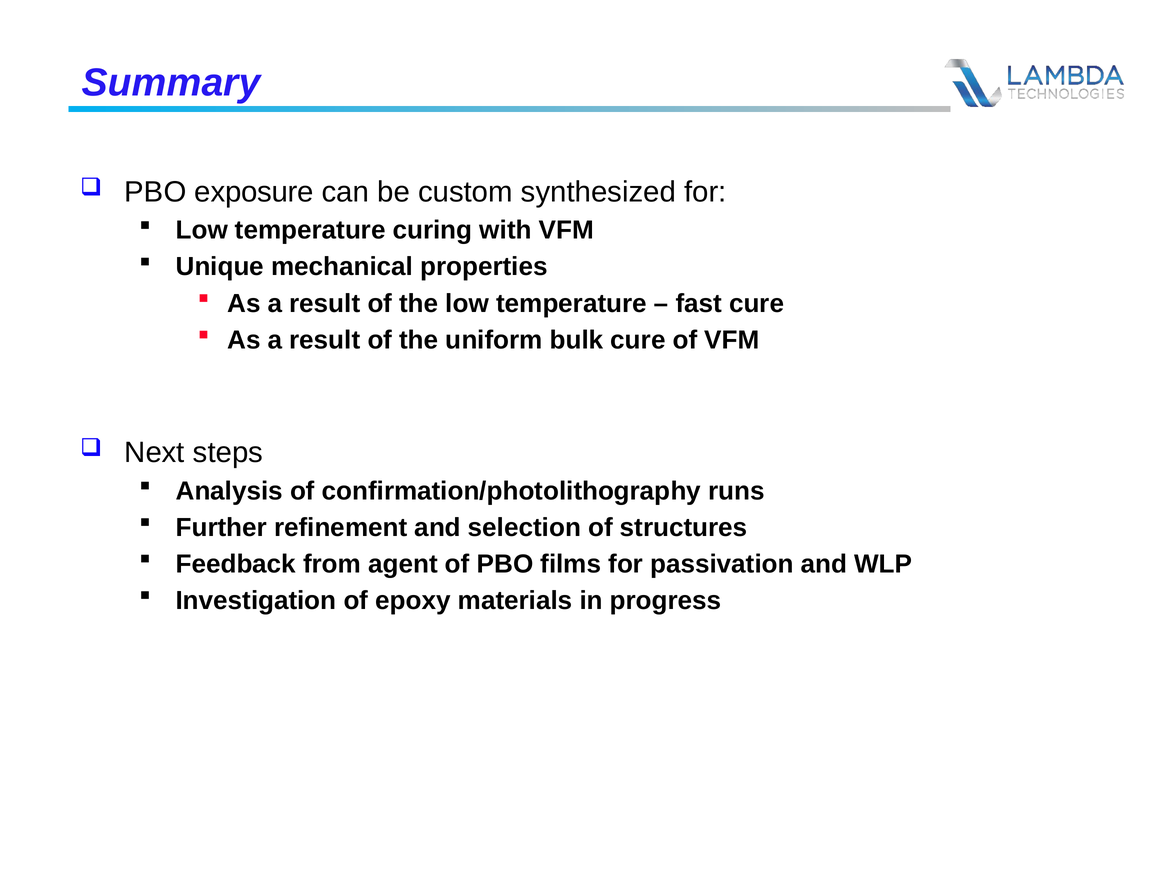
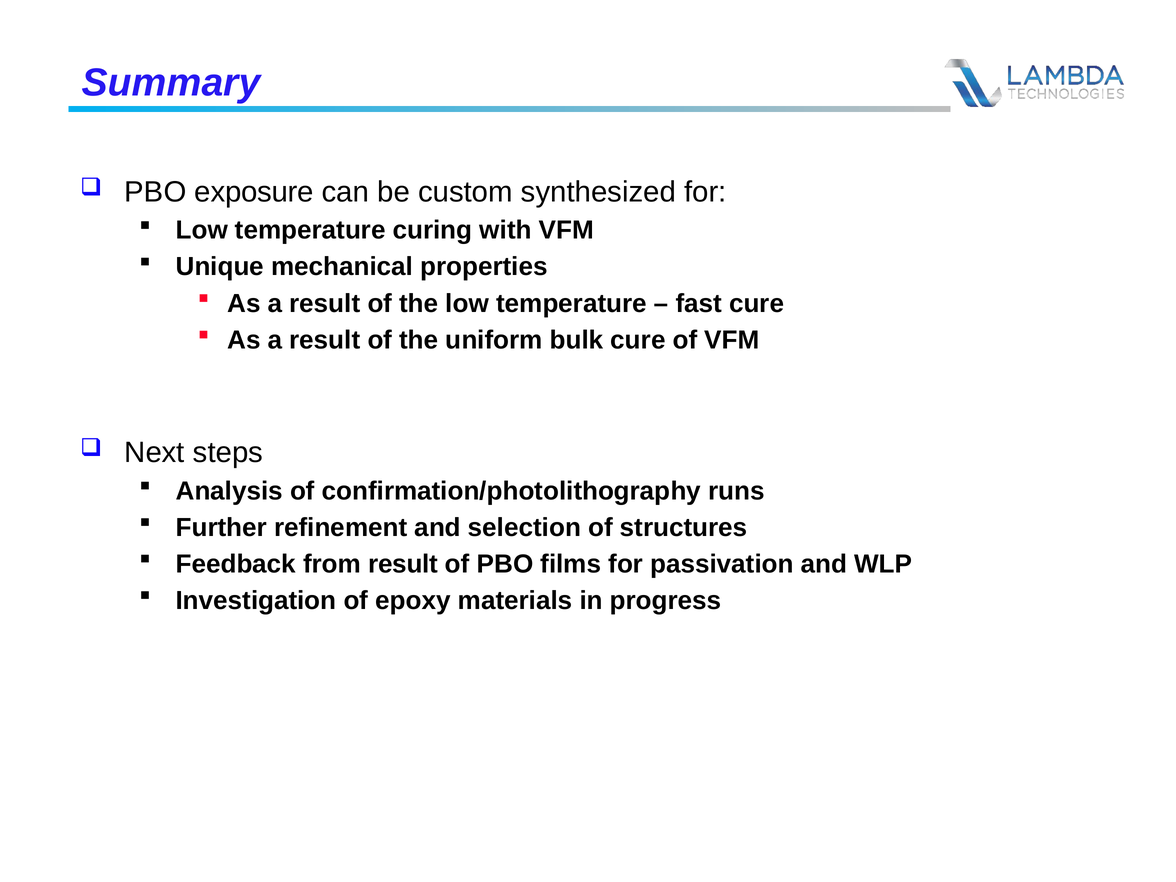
from agent: agent -> result
